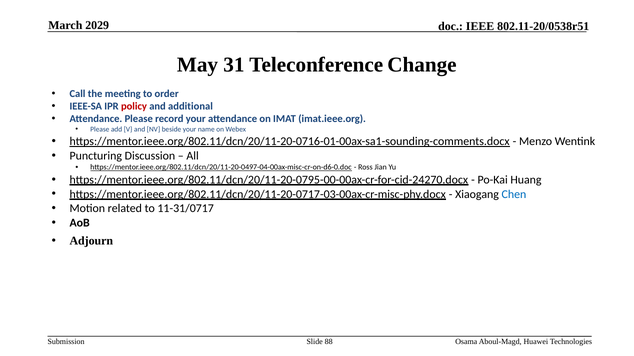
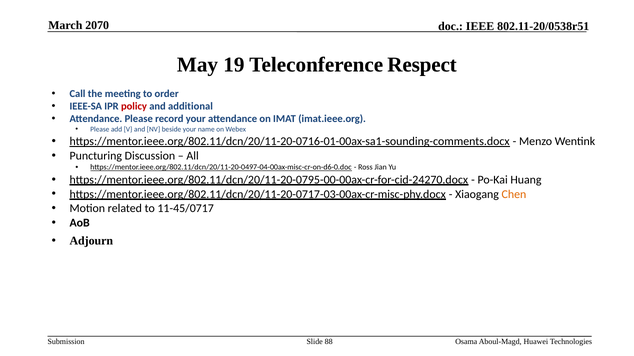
2029: 2029 -> 2070
31: 31 -> 19
Change: Change -> Respect
Chen colour: blue -> orange
11-31/0717: 11-31/0717 -> 11-45/0717
